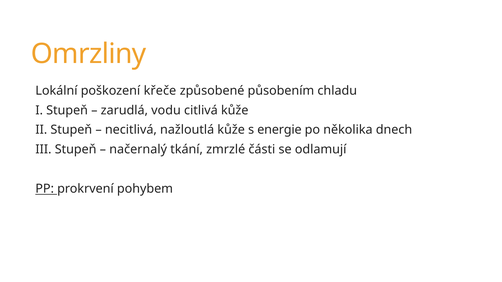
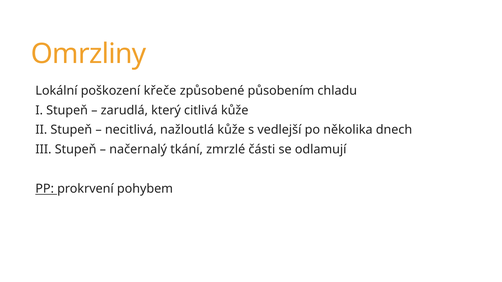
vodu: vodu -> který
energie: energie -> vedlejší
